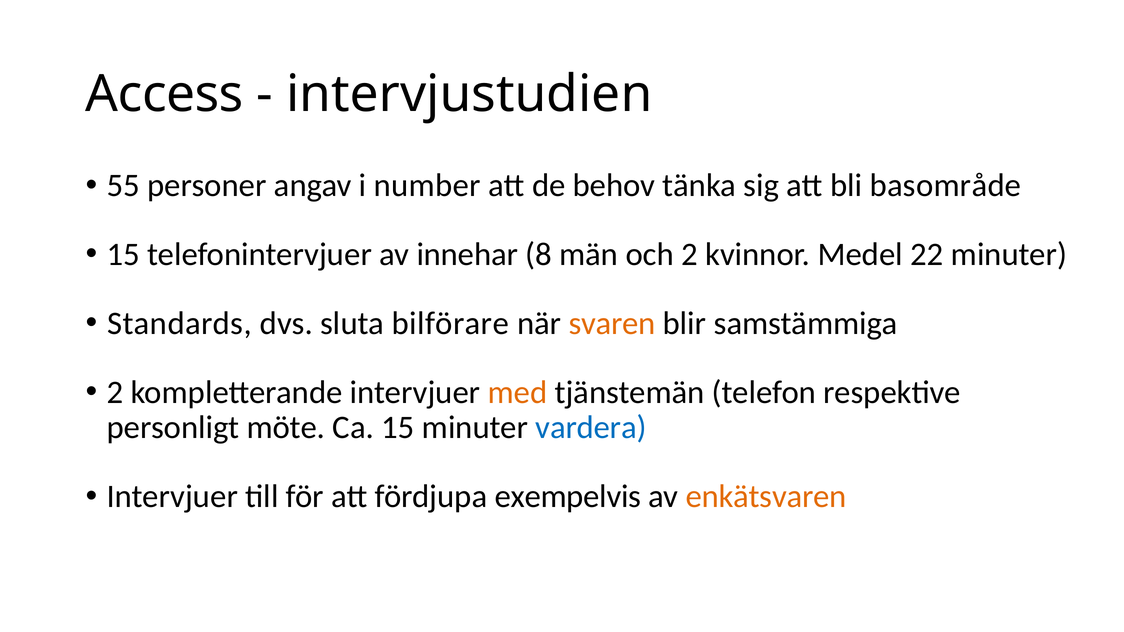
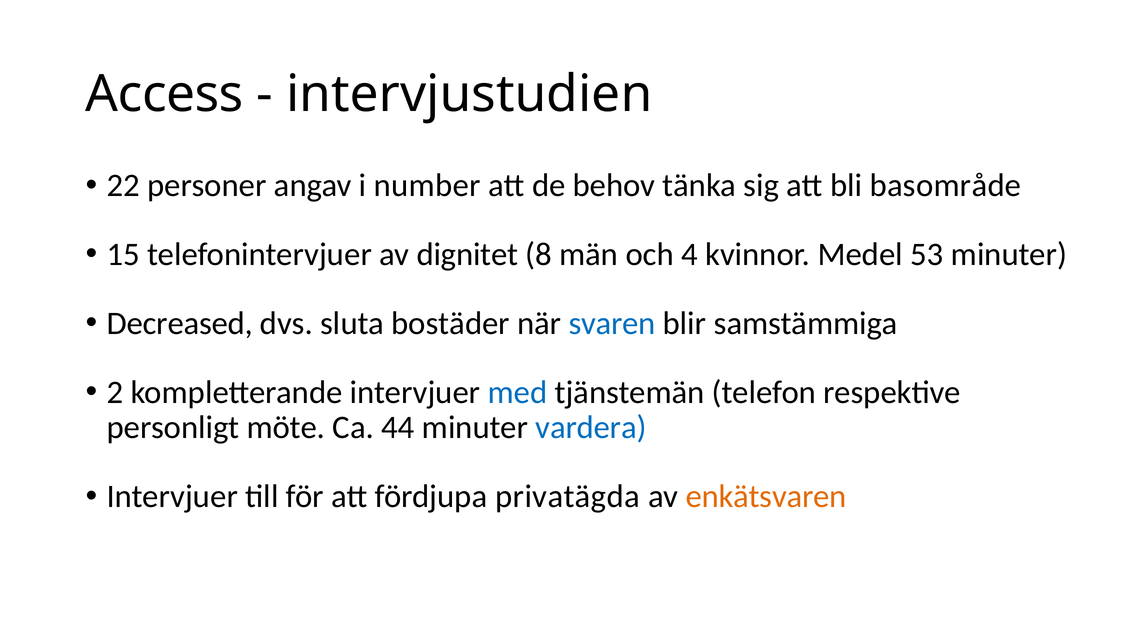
55: 55 -> 22
innehar: innehar -> dignitet
och 2: 2 -> 4
22: 22 -> 53
Standards: Standards -> Decreased
bilförare: bilförare -> bostäder
svaren colour: orange -> blue
med colour: orange -> blue
Ca 15: 15 -> 44
exempelvis: exempelvis -> privatägda
